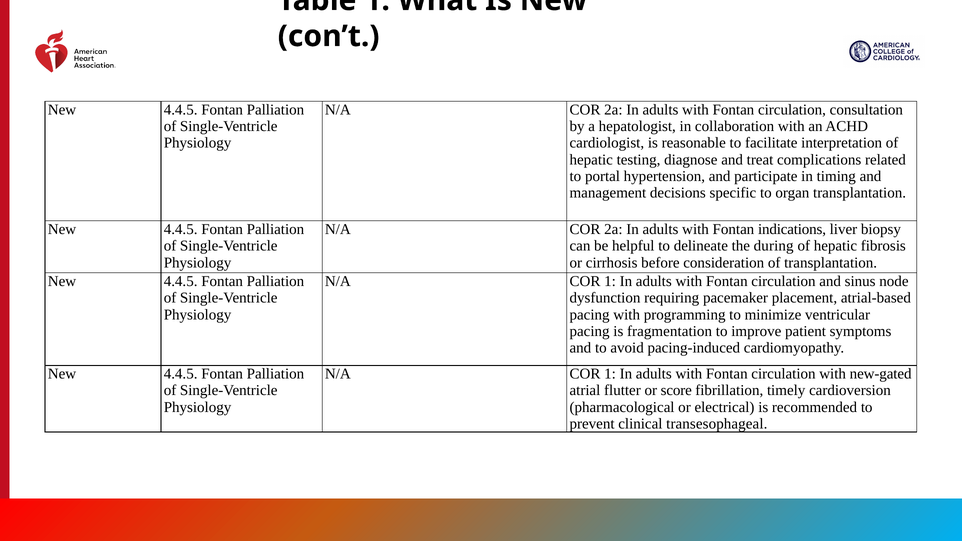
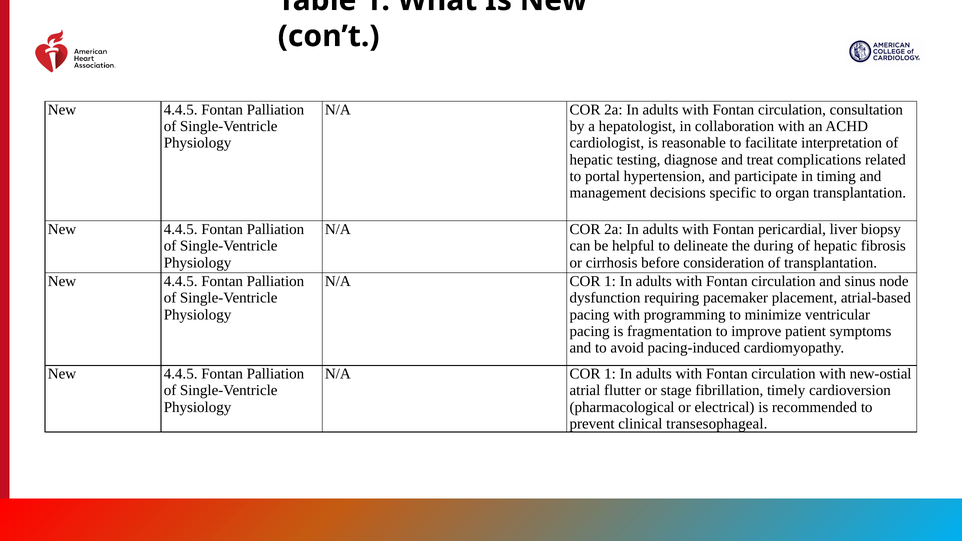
indications: indications -> pericardial
new-gated: new-gated -> new-ostial
score: score -> stage
